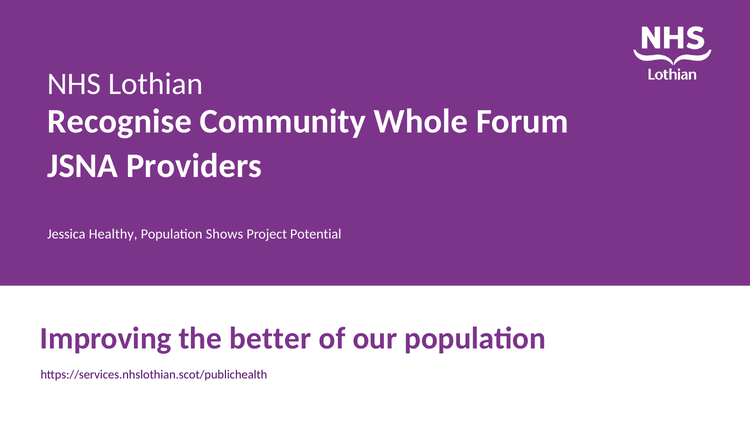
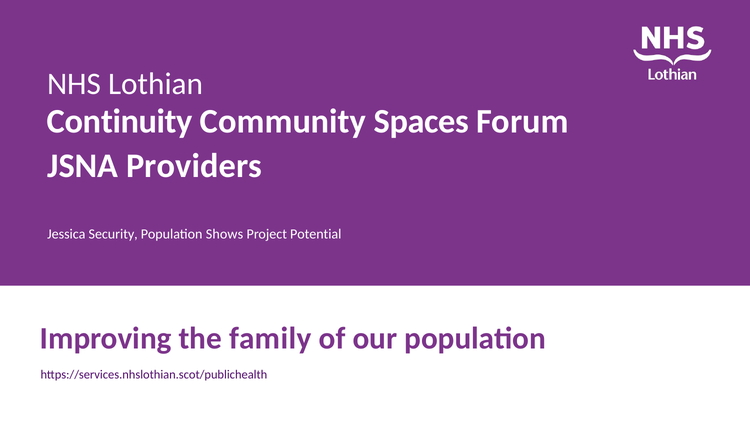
Recognise: Recognise -> Continuity
Whole: Whole -> Spaces
Healthy: Healthy -> Security
better: better -> family
